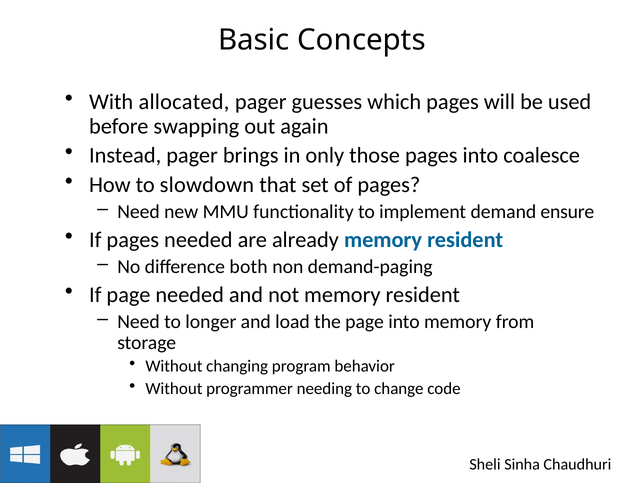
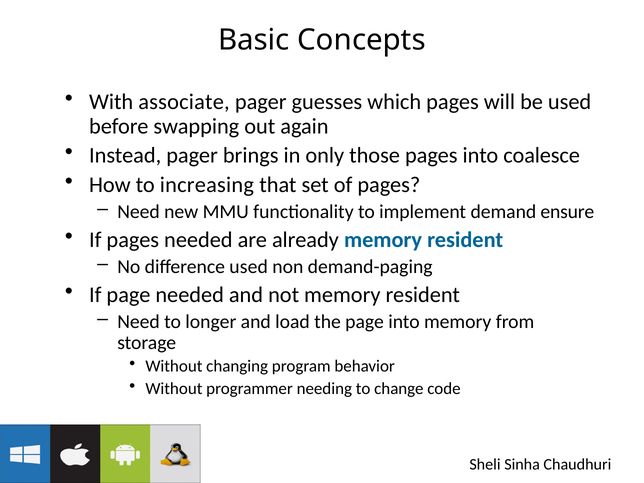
allocated: allocated -> associate
slowdown: slowdown -> increasing
difference both: both -> used
